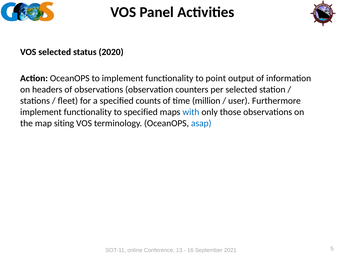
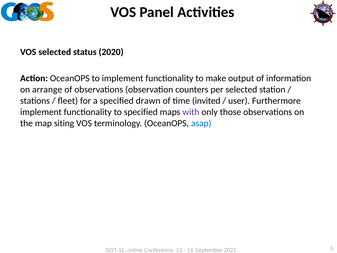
point: point -> make
headers: headers -> arrange
counts: counts -> drawn
million: million -> invited
with colour: blue -> purple
